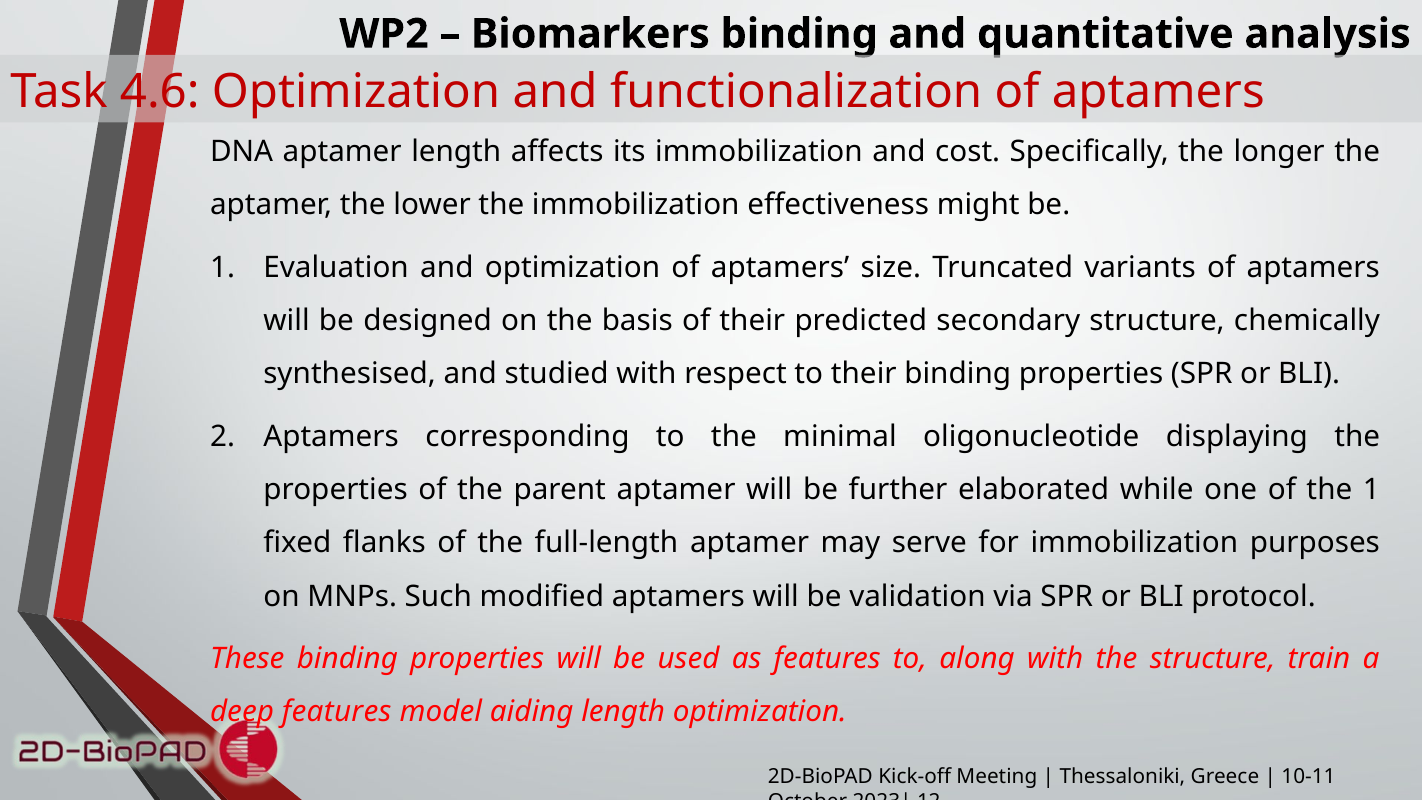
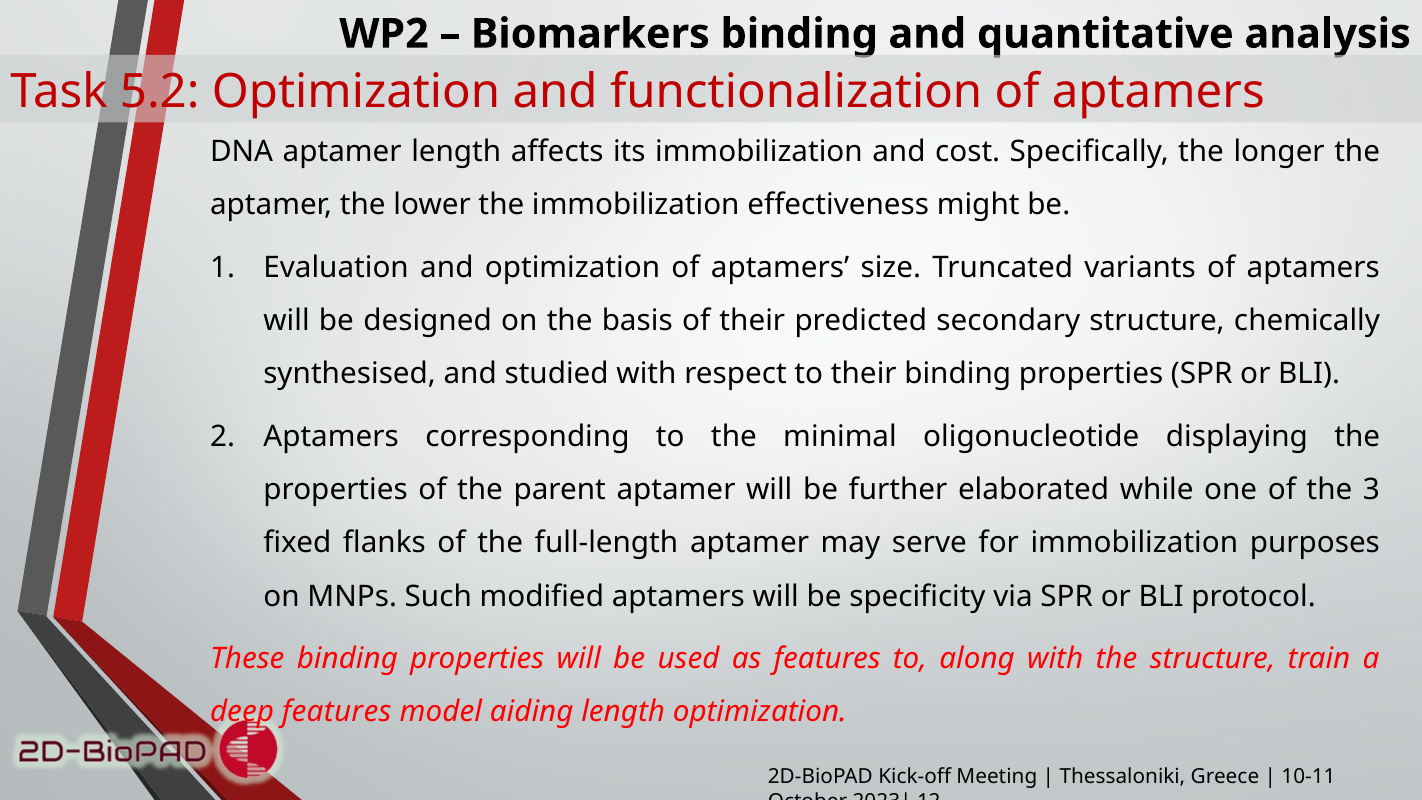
4.6: 4.6 -> 5.2
the 1: 1 -> 3
validation: validation -> specificity
